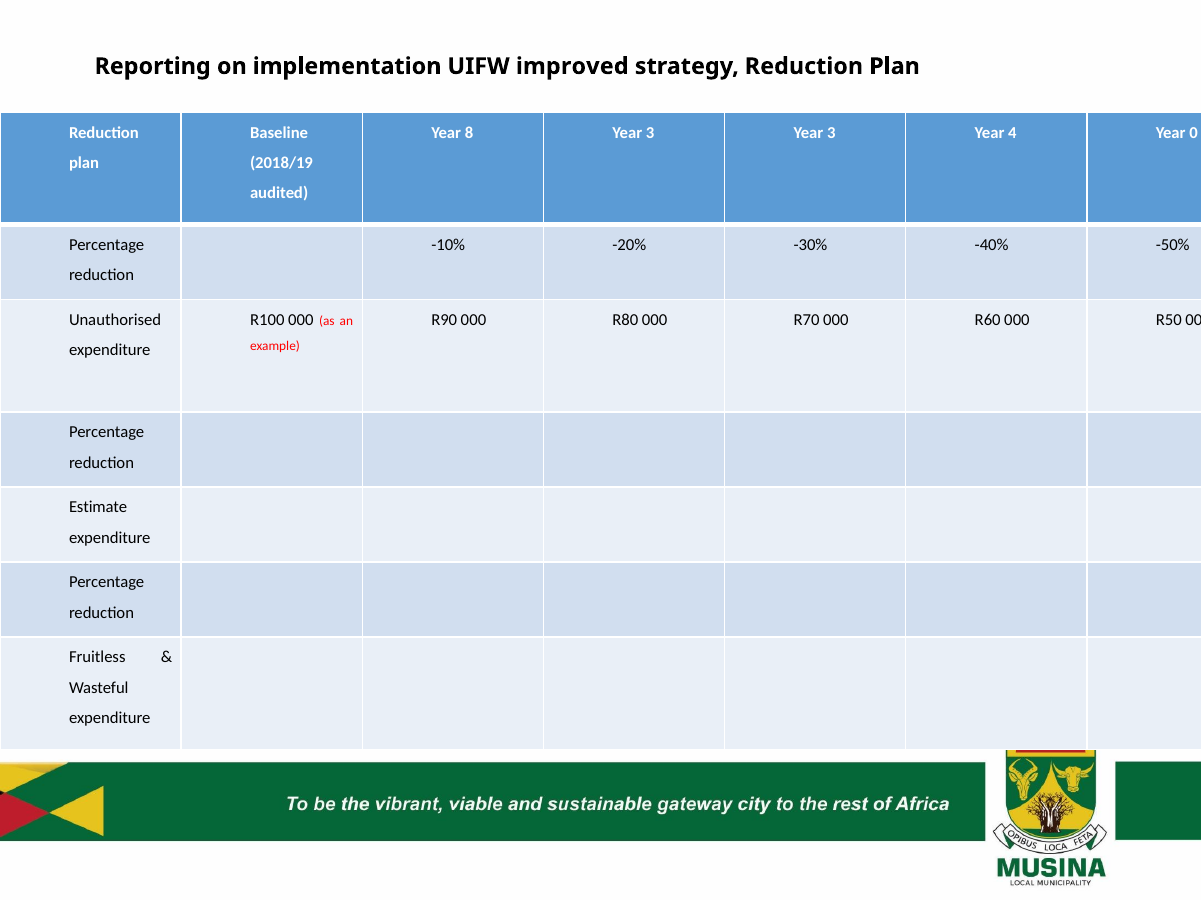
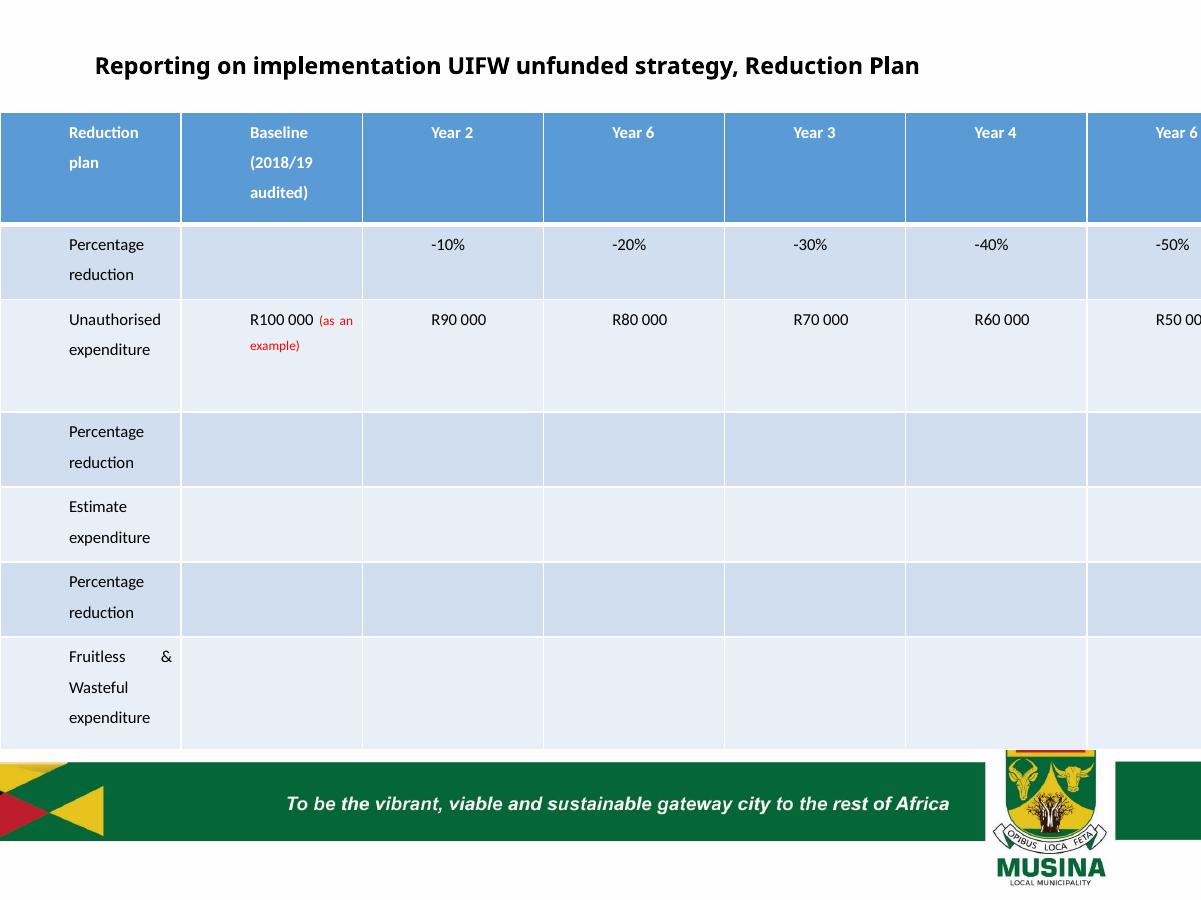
improved: improved -> unfunded
8: 8 -> 2
3 at (650, 133): 3 -> 6
4 Year 0: 0 -> 6
